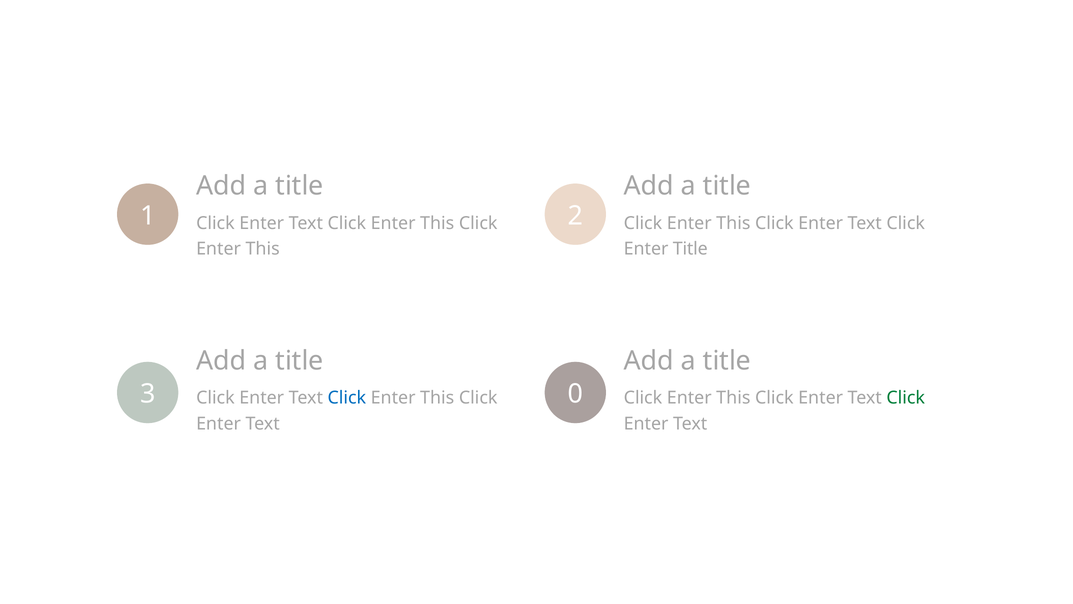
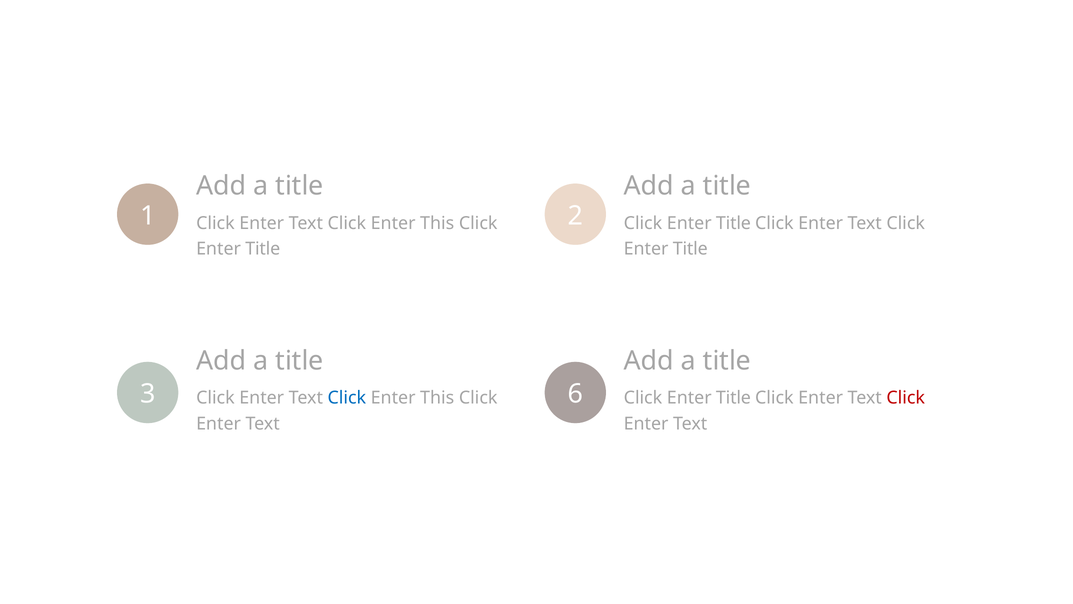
This at (733, 223): This -> Title
This at (263, 249): This -> Title
0: 0 -> 6
This at (733, 398): This -> Title
Click at (906, 398) colour: green -> red
